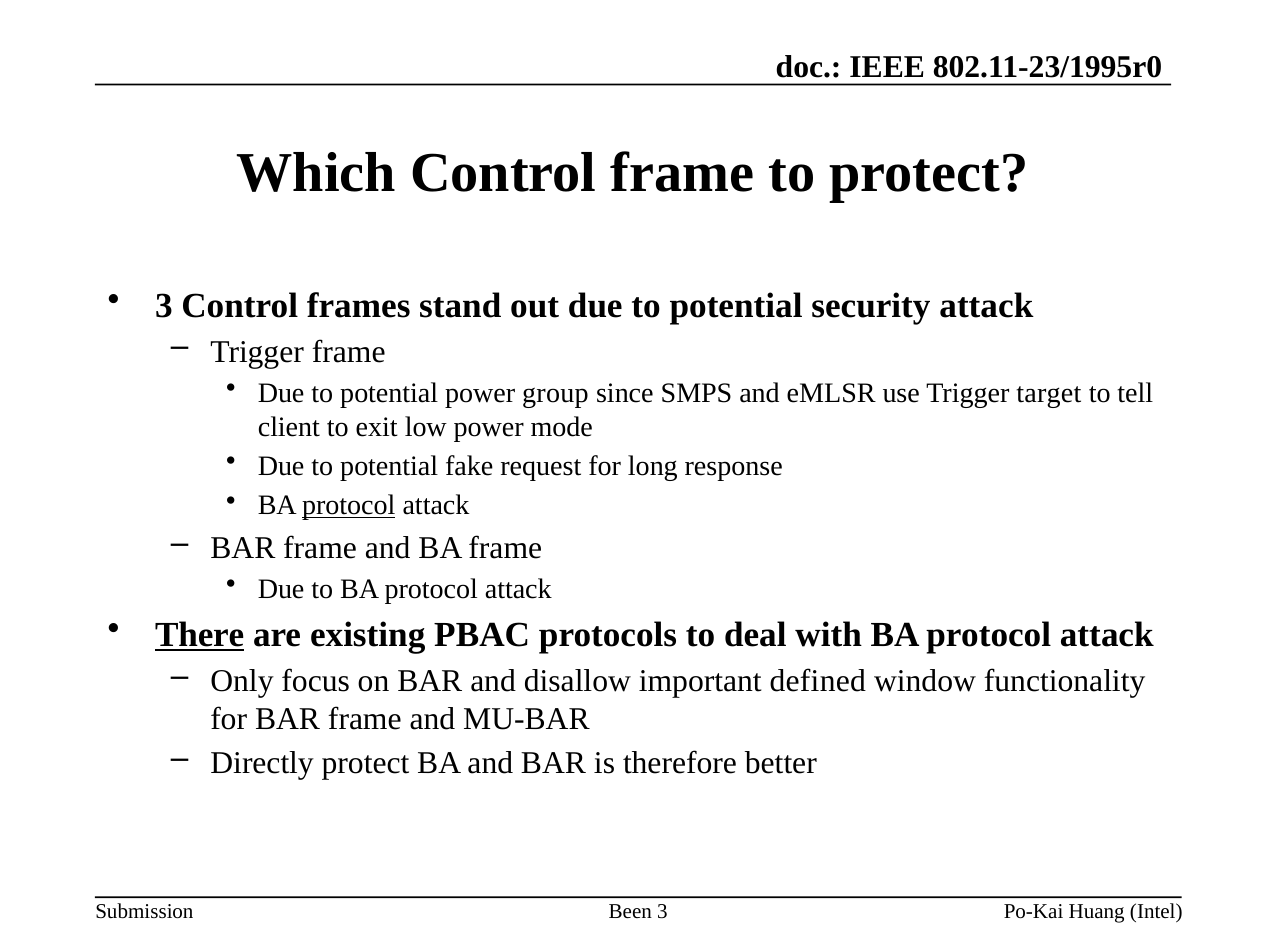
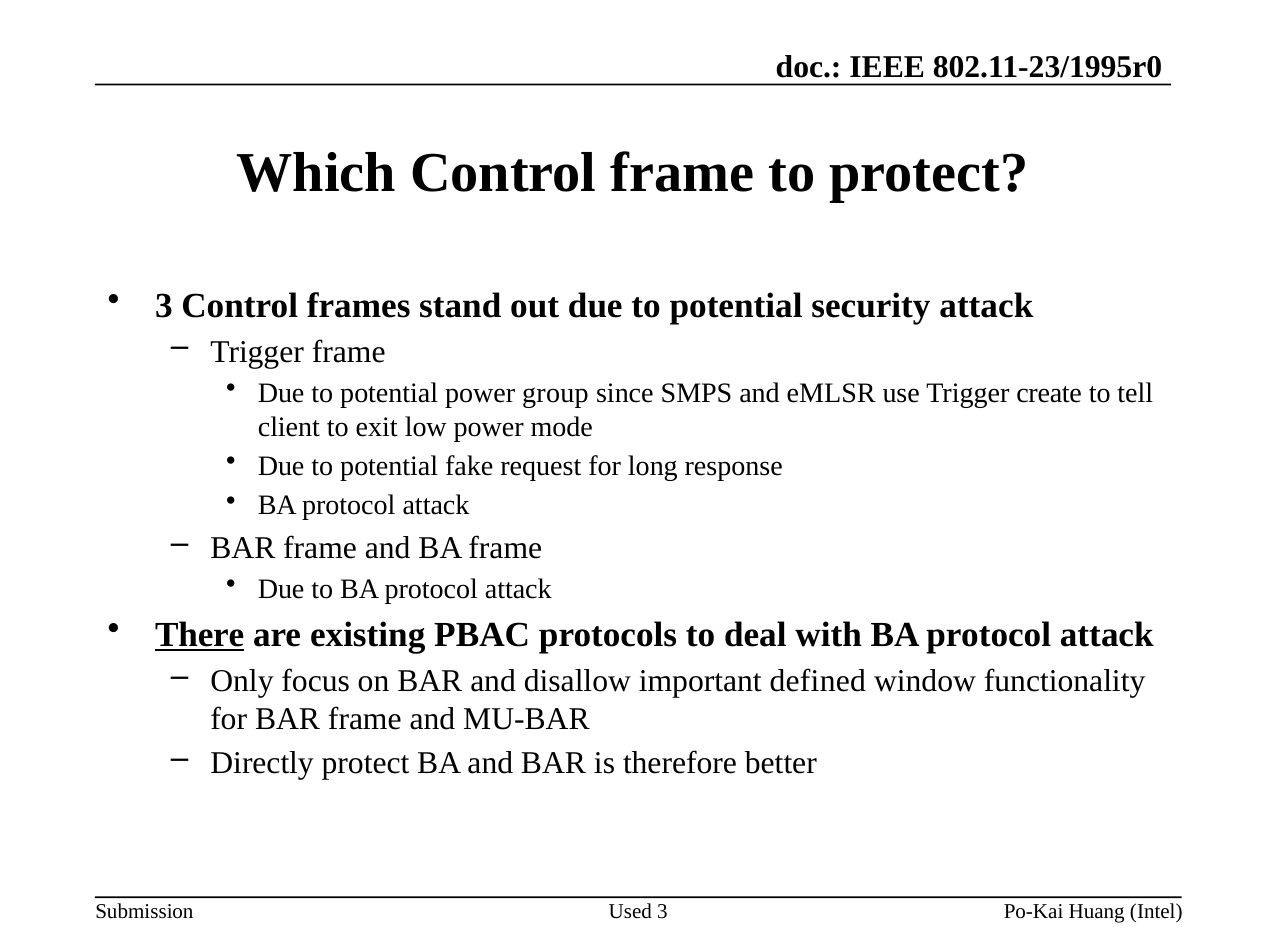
target: target -> create
protocol at (349, 505) underline: present -> none
Been: Been -> Used
